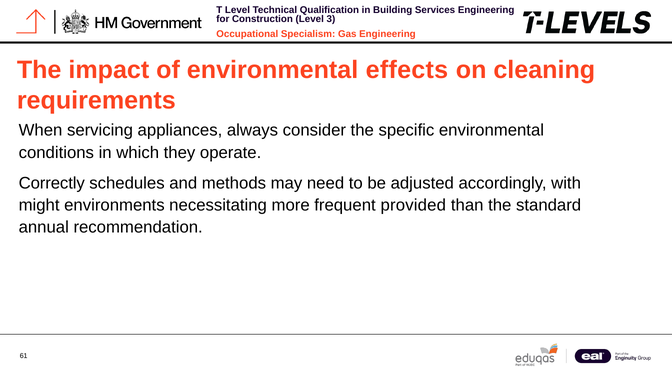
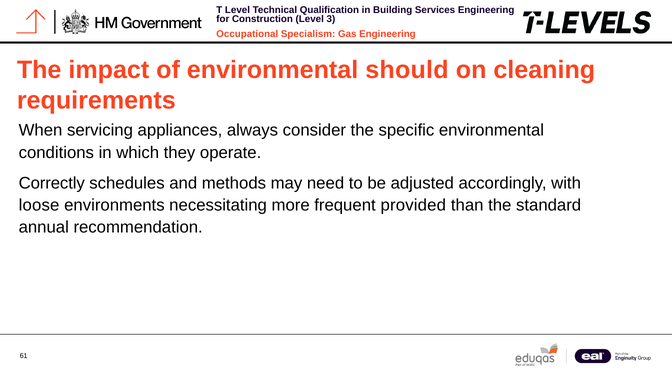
effects: effects -> should
might: might -> loose
